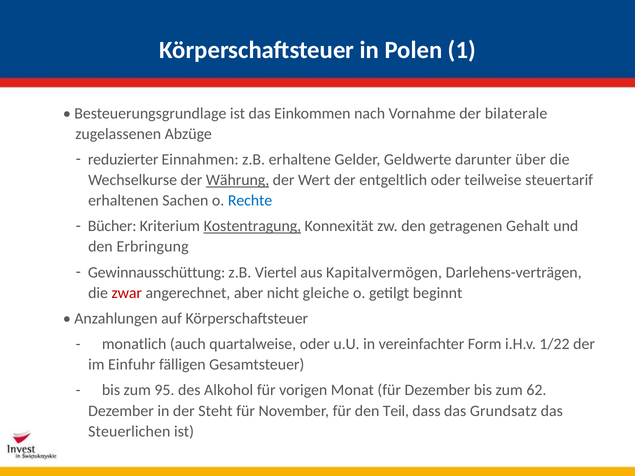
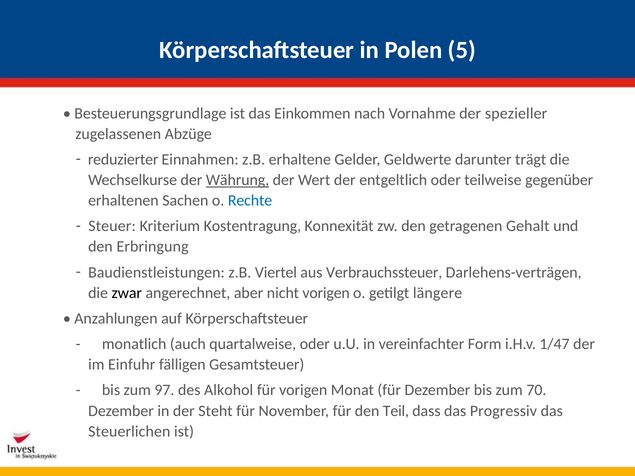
1: 1 -> 5
bilaterale: bilaterale -> spezieller
über: über -> trägt
steuertarif: steuertarif -> gegenüber
Bücher: Bücher -> Steuer
Kostentragung underline: present -> none
Gewinnausschüttung: Gewinnausschüttung -> Baudienstleistungen
Kapitalvermögen: Kapitalvermögen -> Verbrauchssteuer
zwar colour: red -> black
nicht gleiche: gleiche -> vorigen
beginnt: beginnt -> längere
1/22: 1/22 -> 1/47
95: 95 -> 97
62: 62 -> 70
Grundsatz: Grundsatz -> Progressiv
